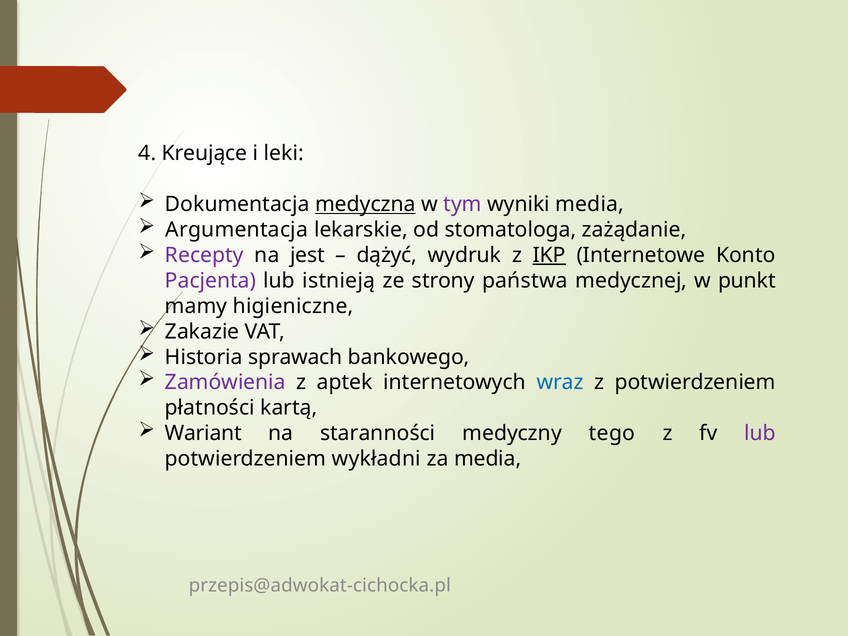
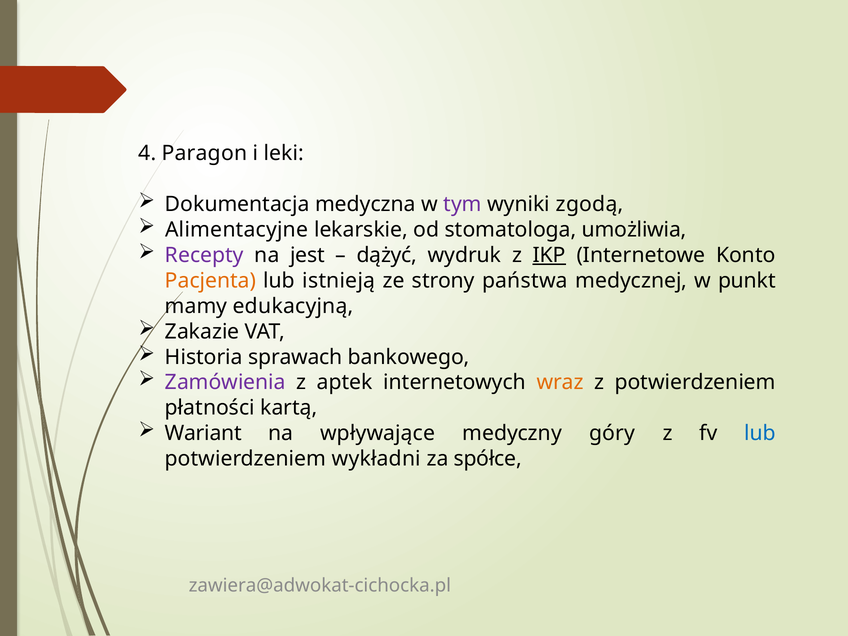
Kreujące: Kreujące -> Paragon
medyczna underline: present -> none
wyniki media: media -> zgodą
Argumentacja: Argumentacja -> Alimentacyjne
zażądanie: zażądanie -> umożliwia
Pacjenta colour: purple -> orange
higieniczne: higieniczne -> edukacyjną
wraz colour: blue -> orange
staranności: staranności -> wpływające
tego: tego -> góry
lub at (760, 433) colour: purple -> blue
za media: media -> spółce
przepis@adwokat-cichocka.pl: przepis@adwokat-cichocka.pl -> zawiera@adwokat-cichocka.pl
